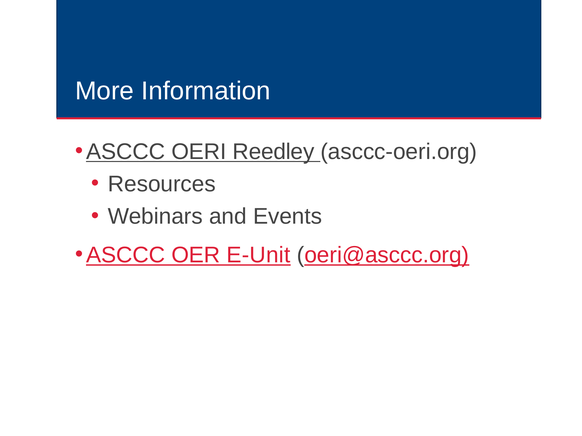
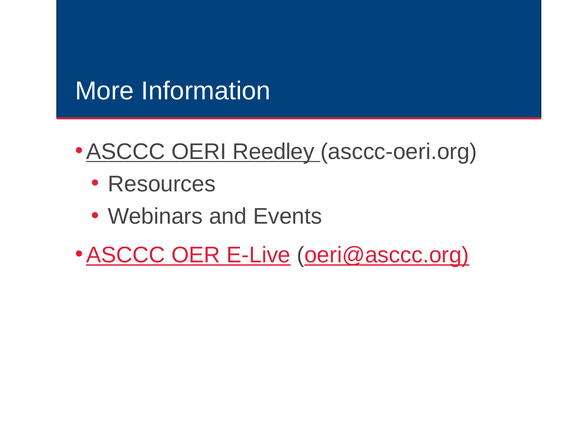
E-Unit: E-Unit -> E-Live
